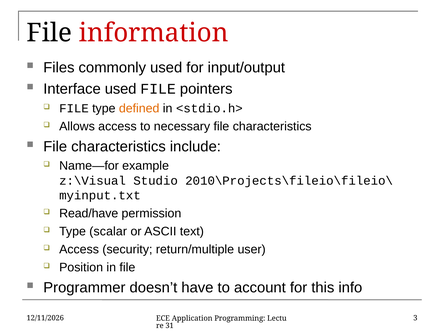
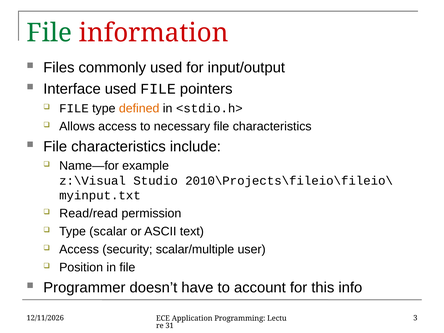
File at (49, 33) colour: black -> green
Read/have: Read/have -> Read/read
return/multiple: return/multiple -> scalar/multiple
